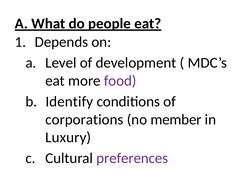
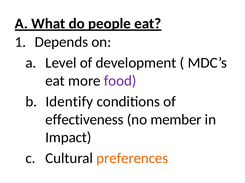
corporations: corporations -> effectiveness
Luxury: Luxury -> Impact
preferences colour: purple -> orange
